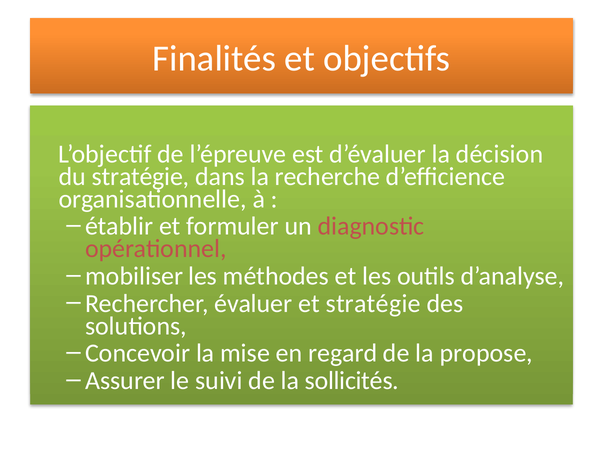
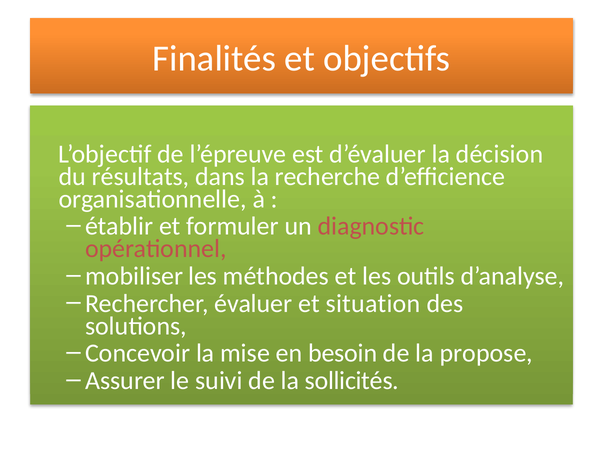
du stratégie: stratégie -> résultats
et stratégie: stratégie -> situation
regard: regard -> besoin
